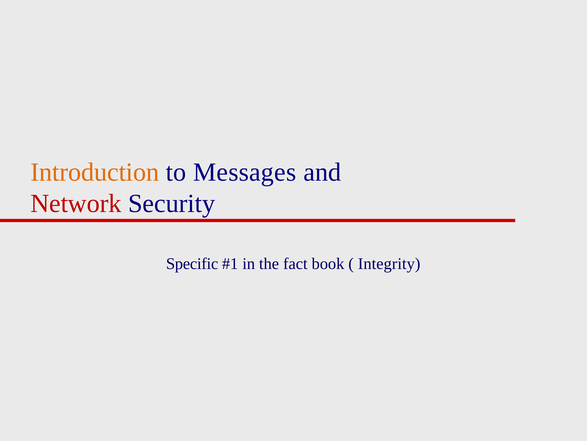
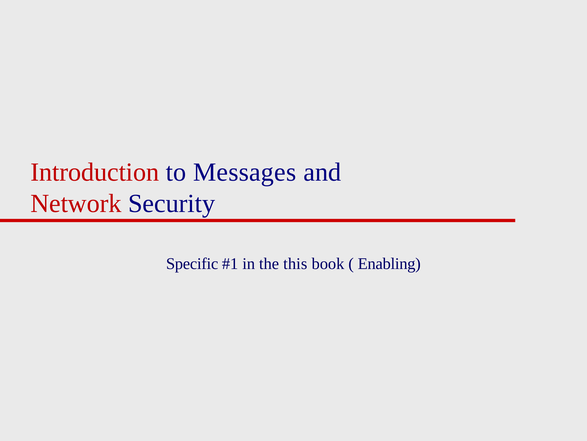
Introduction colour: orange -> red
fact: fact -> this
Integrity: Integrity -> Enabling
